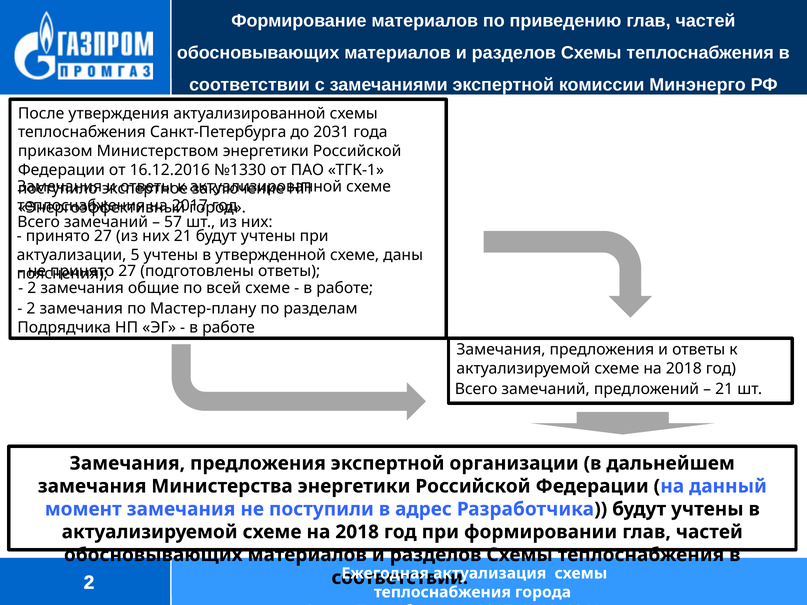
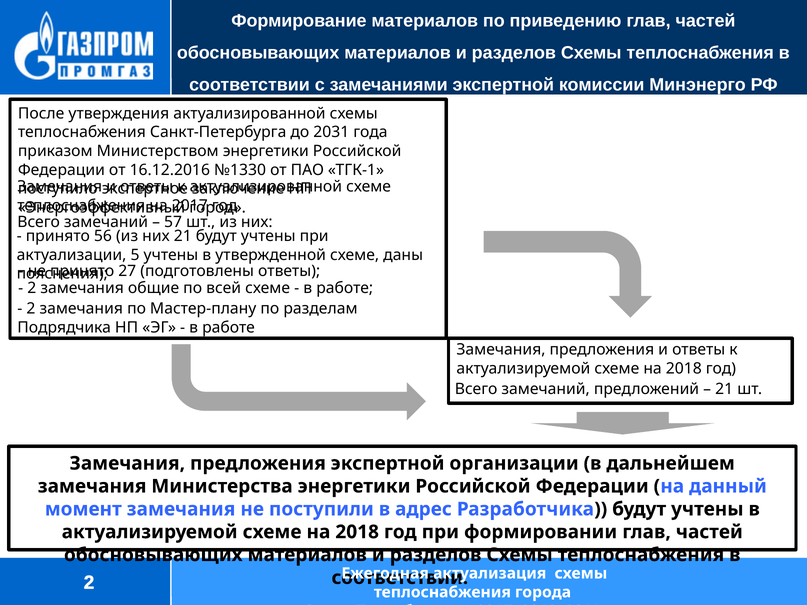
27 at (103, 236): 27 -> 56
